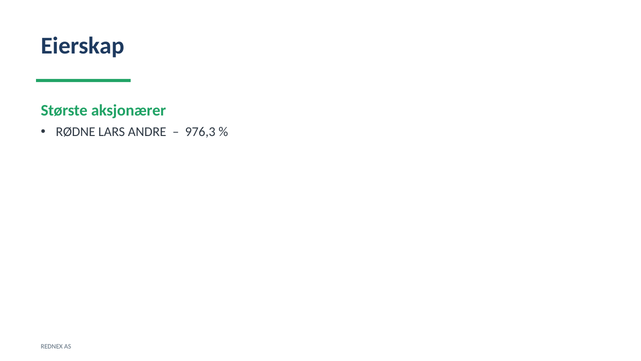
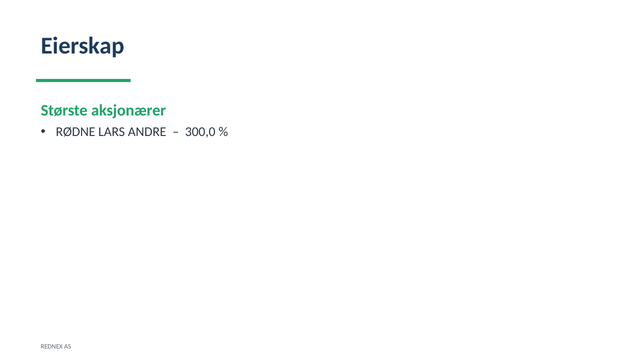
976,3: 976,3 -> 300,0
